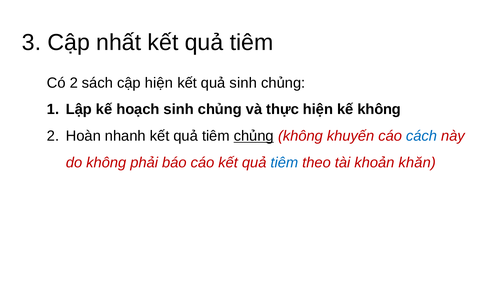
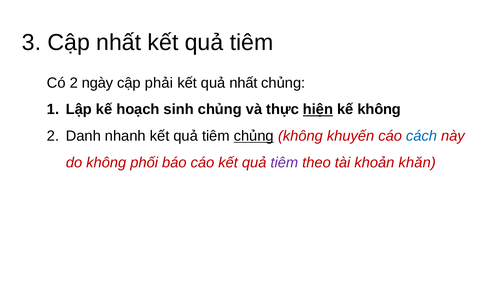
sách: sách -> ngày
cập hiện: hiện -> phải
quả sinh: sinh -> nhất
hiện at (318, 109) underline: none -> present
Hoàn: Hoàn -> Danh
phải: phải -> phối
tiêm at (284, 162) colour: blue -> purple
